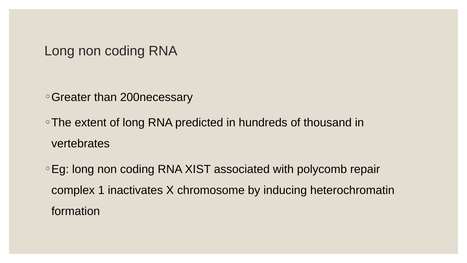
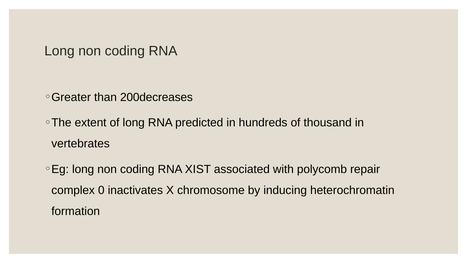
200necessary: 200necessary -> 200decreases
1: 1 -> 0
